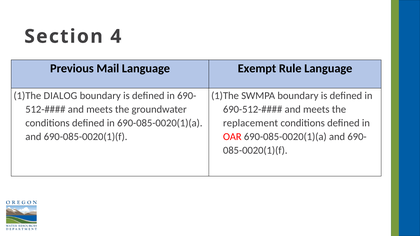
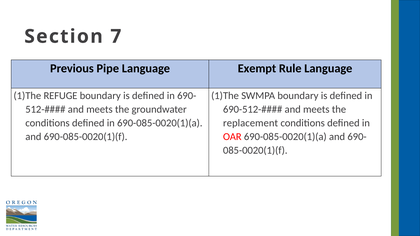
4: 4 -> 7
Mail: Mail -> Pipe
DIALOG: DIALOG -> REFUGE
